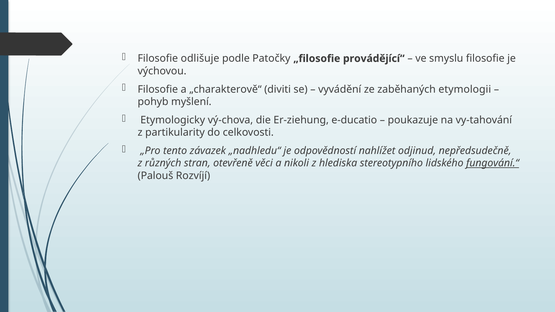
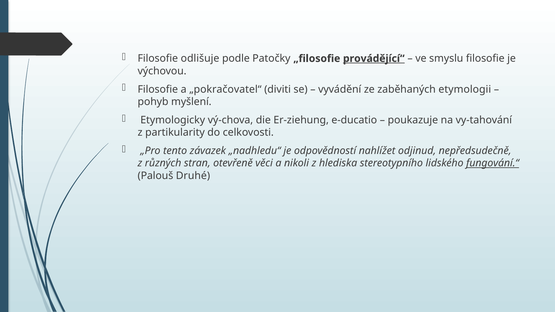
provádějící“ underline: none -> present
„charakterově“: „charakterově“ -> „pokračovatel“
Rozvíjí: Rozvíjí -> Druhé
